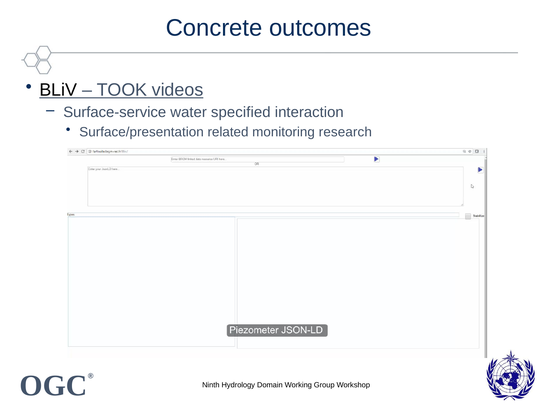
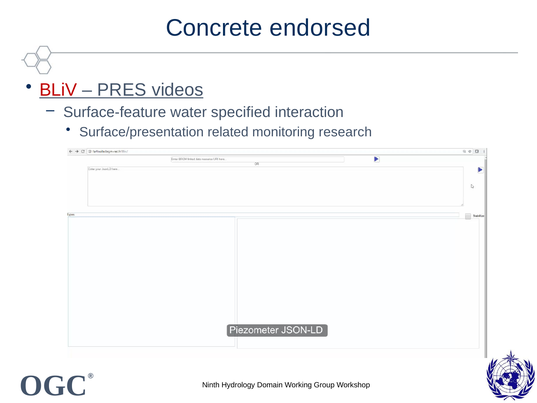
outcomes: outcomes -> endorsed
BLiV colour: black -> red
TOOK: TOOK -> PRES
Surface-service: Surface-service -> Surface-feature
